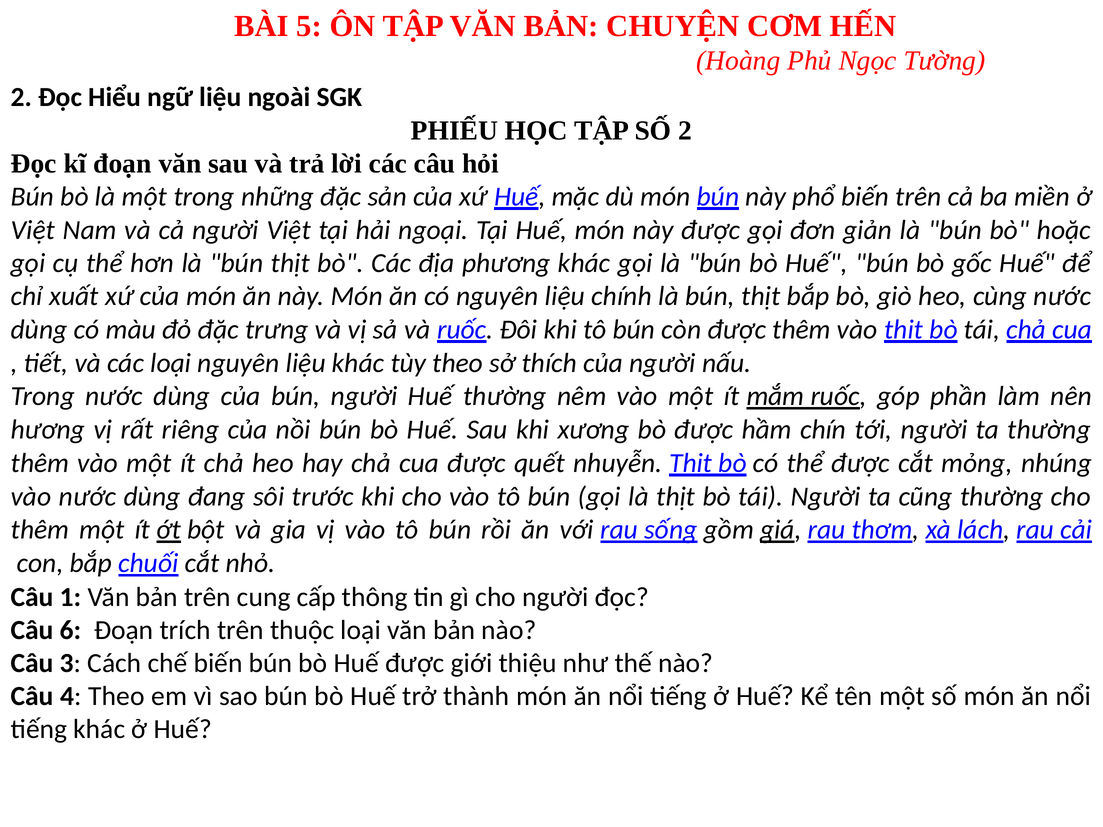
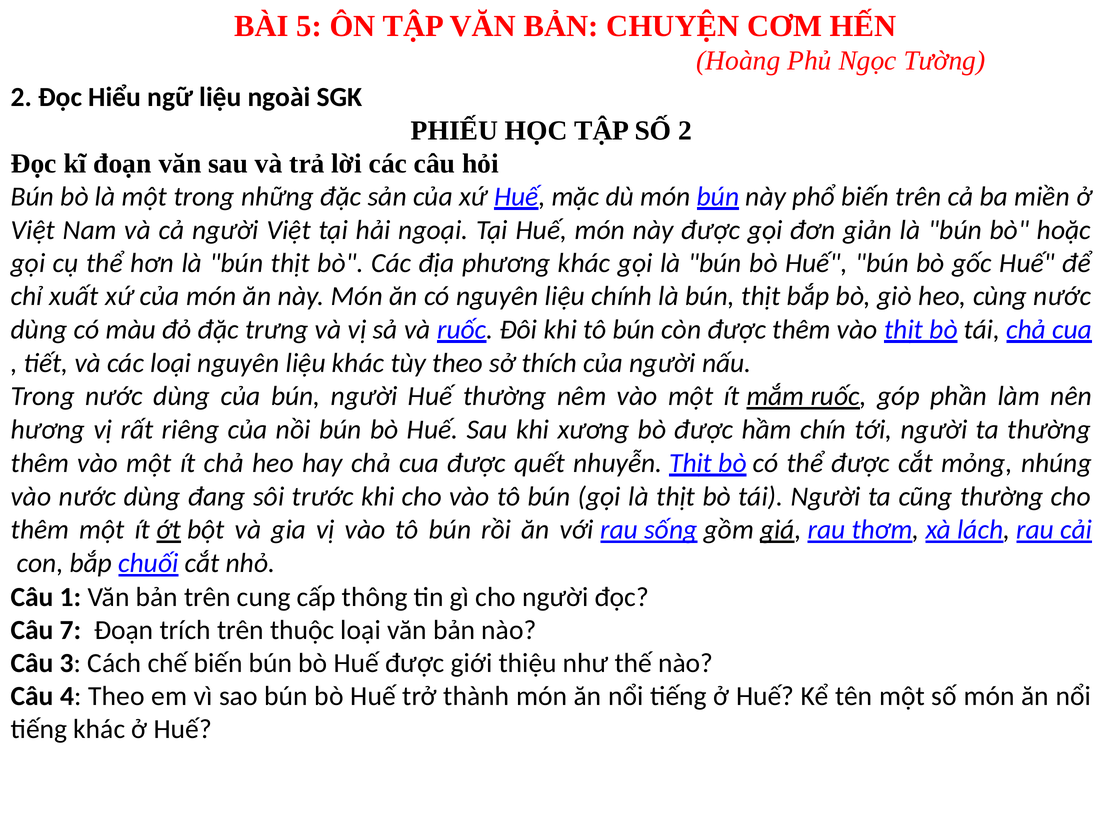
6: 6 -> 7
